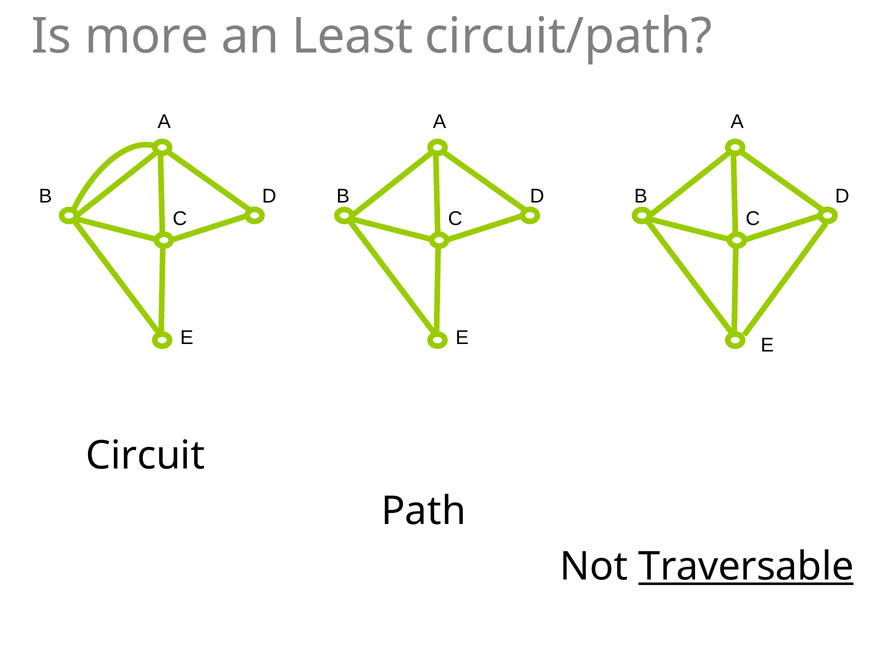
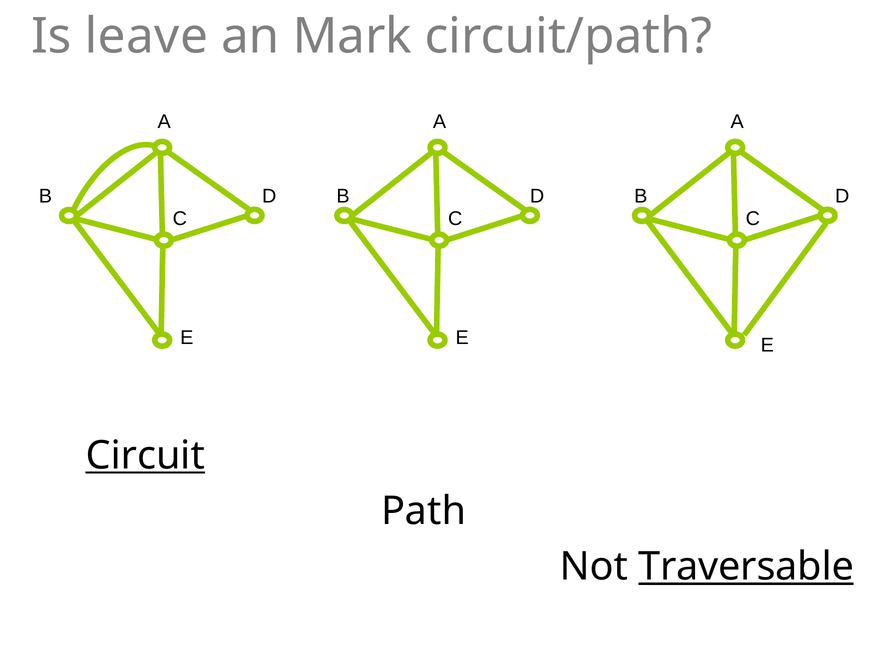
more: more -> leave
Least: Least -> Mark
Circuit underline: none -> present
